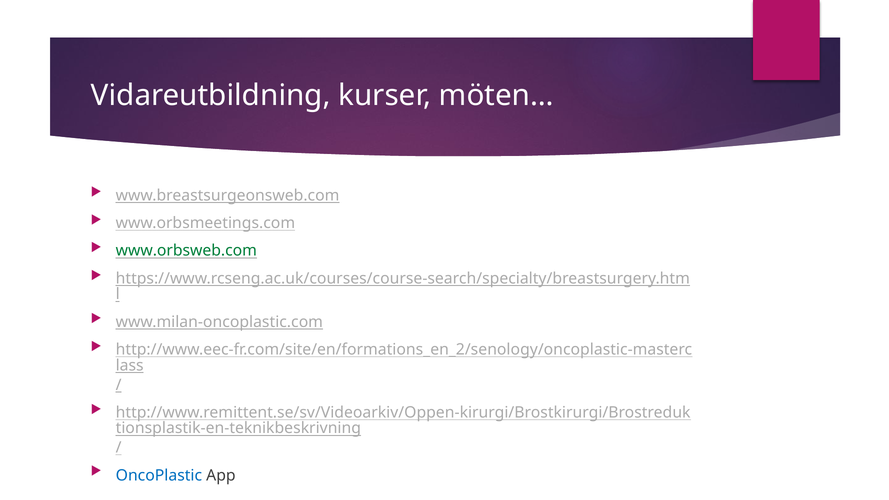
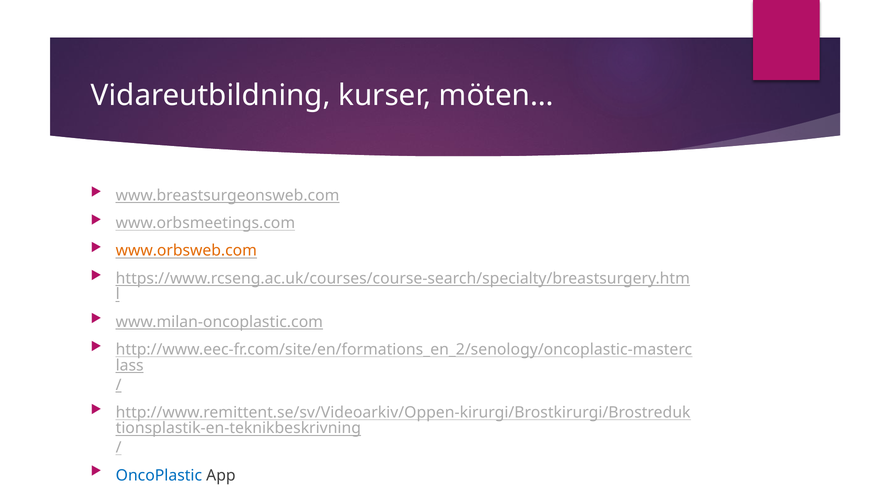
www.orbsweb.com colour: green -> orange
